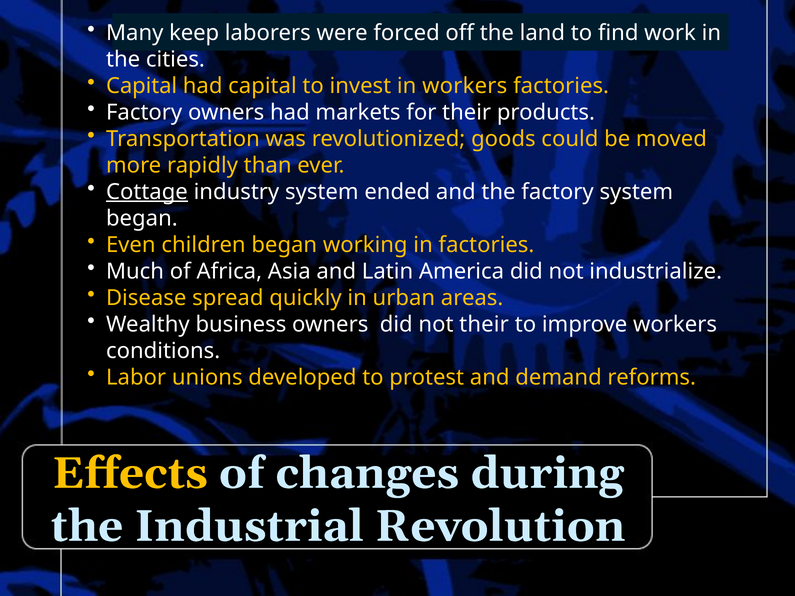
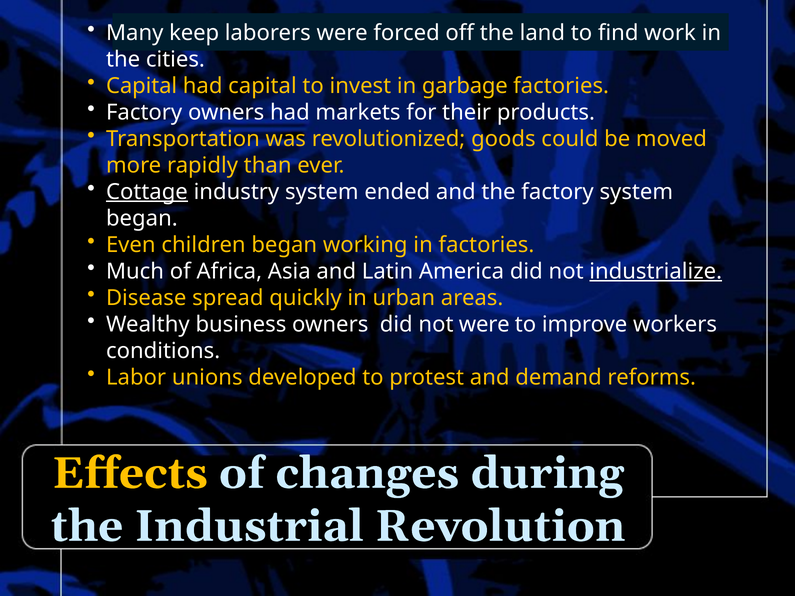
in workers: workers -> garbage
industrialize underline: none -> present
not their: their -> were
